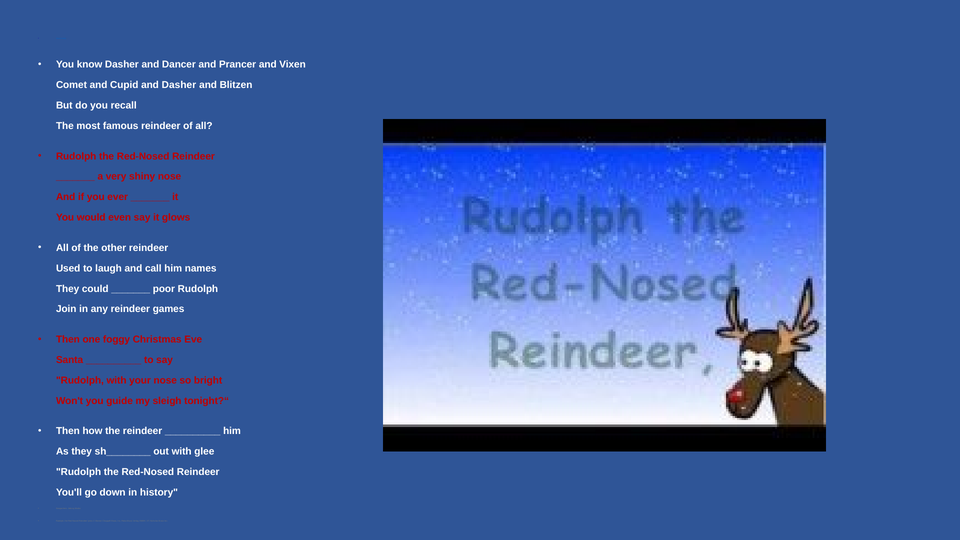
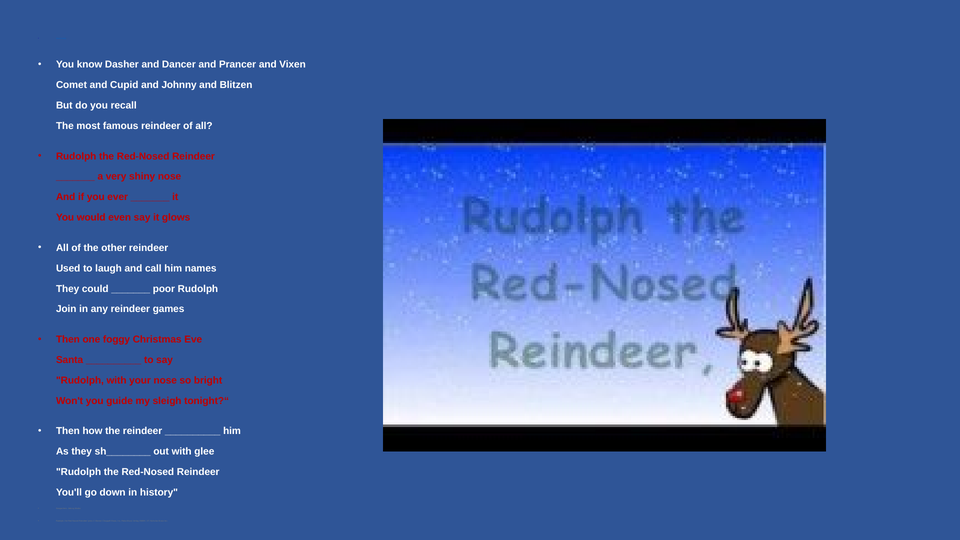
and Dasher: Dasher -> Johnny
